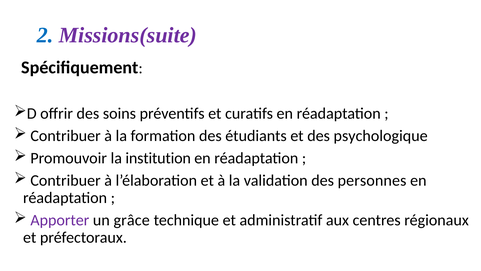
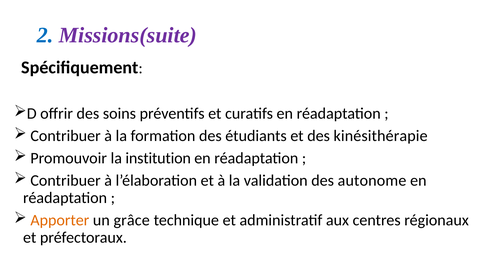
psychologique: psychologique -> kinésithérapie
personnes: personnes -> autonome
Apporter colour: purple -> orange
